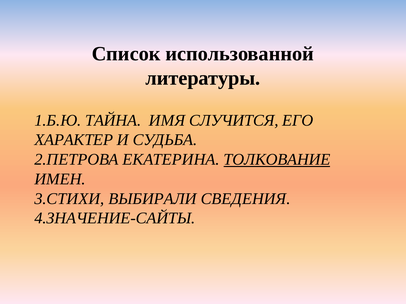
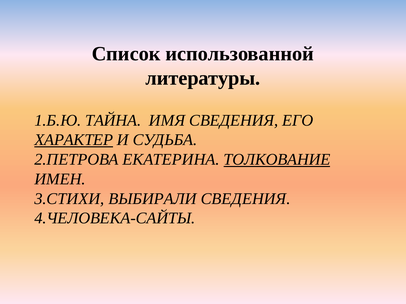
ИМЯ СЛУЧИТСЯ: СЛУЧИТСЯ -> СВЕДЕНИЯ
ХАРАКТЕР underline: none -> present
4.ЗНАЧЕНИЕ-САЙТЫ: 4.ЗНАЧЕНИЕ-САЙТЫ -> 4.ЧЕЛОВЕКА-САЙТЫ
